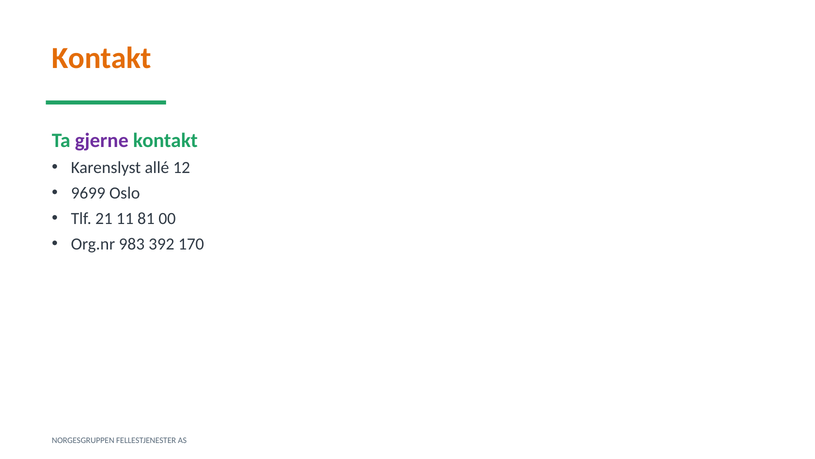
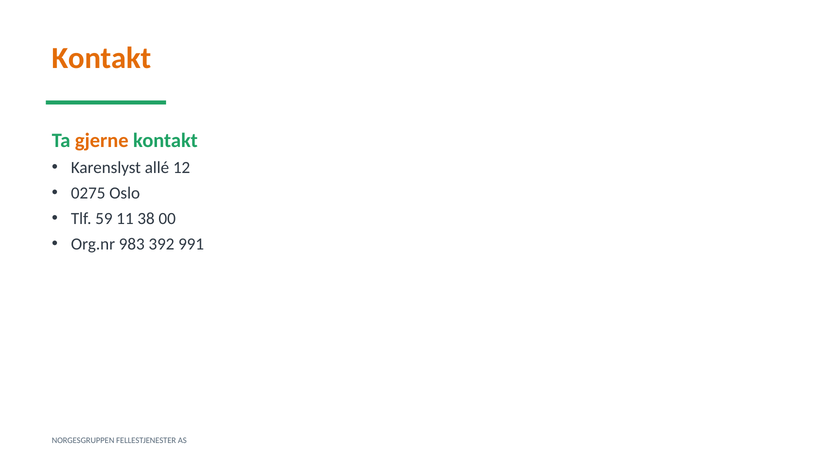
gjerne colour: purple -> orange
9699: 9699 -> 0275
21: 21 -> 59
81: 81 -> 38
170: 170 -> 991
